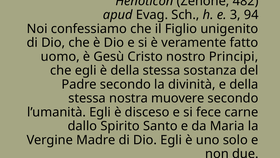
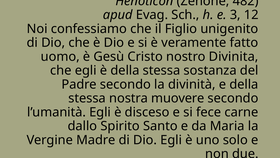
94: 94 -> 12
Principi: Principi -> Divinita
